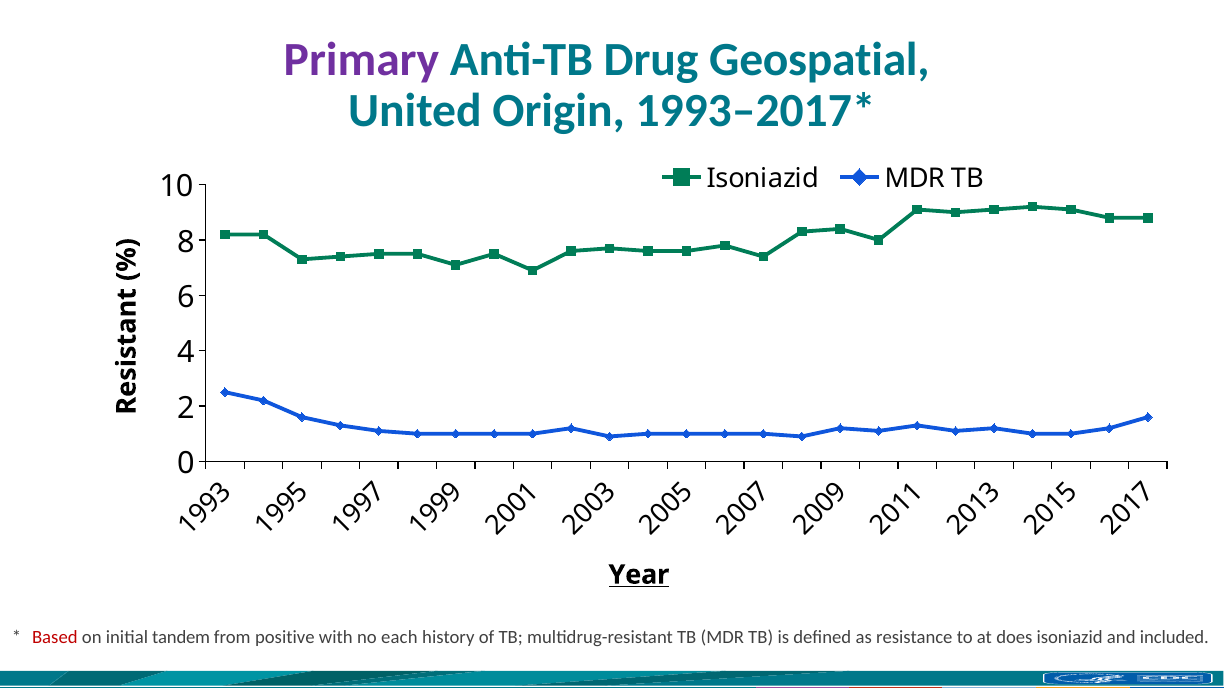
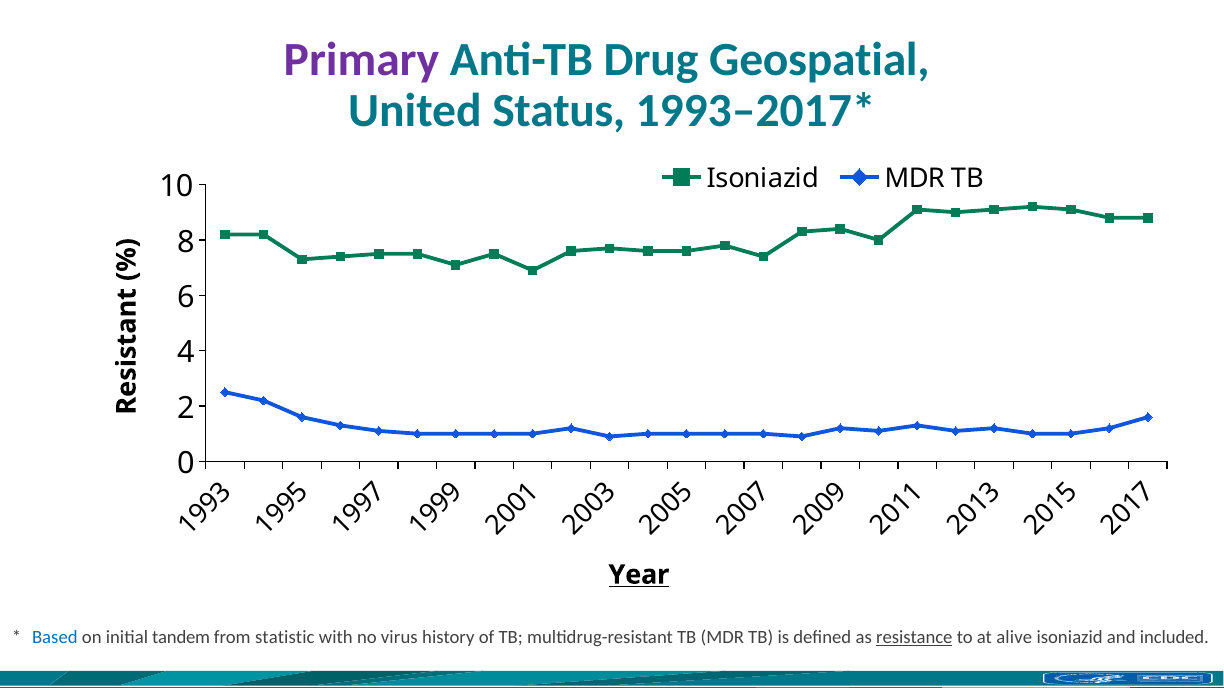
Origin: Origin -> Status
Based colour: red -> blue
positive: positive -> statistic
each: each -> virus
resistance underline: none -> present
does: does -> alive
